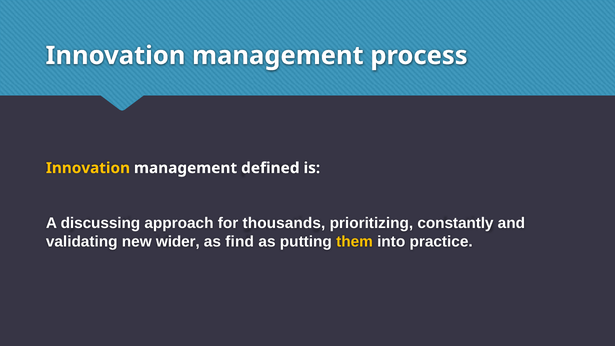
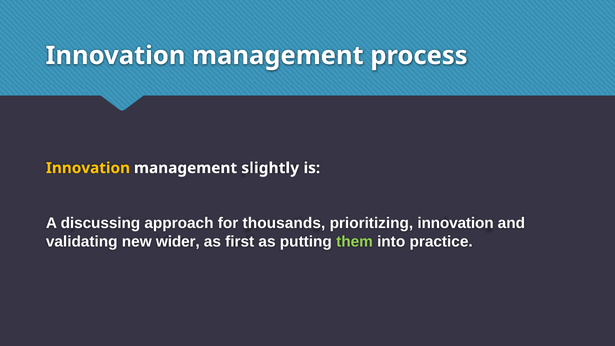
defined: defined -> slightly
prioritizing constantly: constantly -> innovation
find: find -> first
them colour: yellow -> light green
